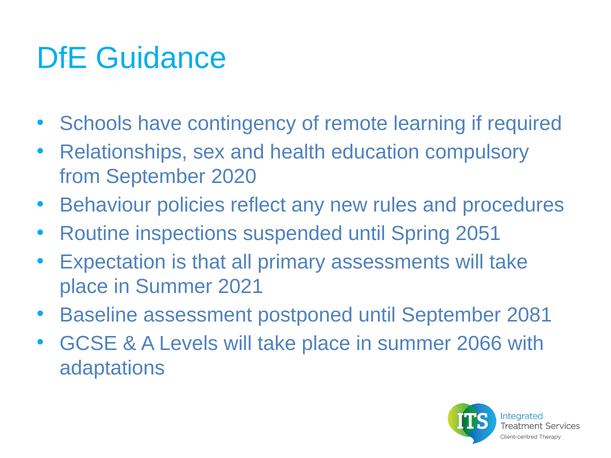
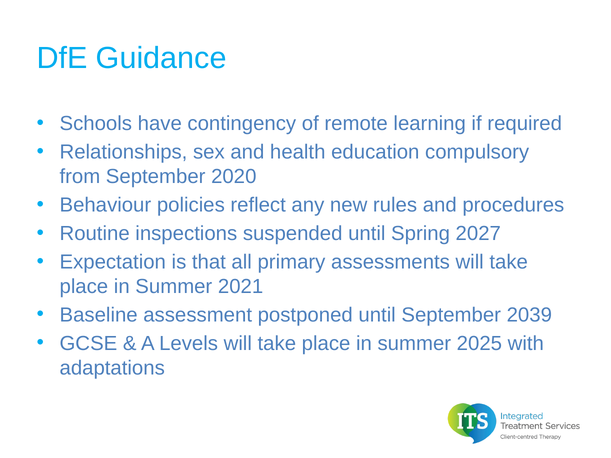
2051: 2051 -> 2027
2081: 2081 -> 2039
2066: 2066 -> 2025
